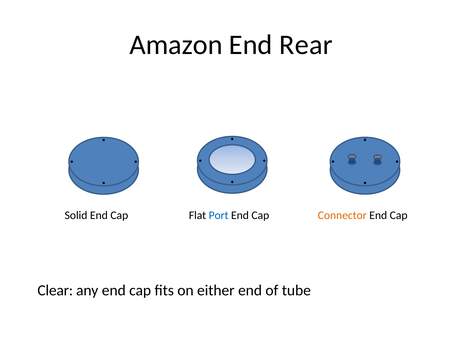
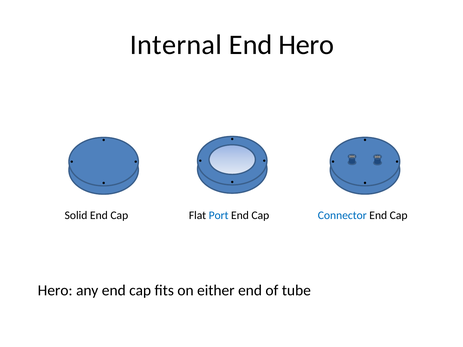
Amazon: Amazon -> Internal
End Rear: Rear -> Hero
Connector colour: orange -> blue
Clear at (55, 291): Clear -> Hero
